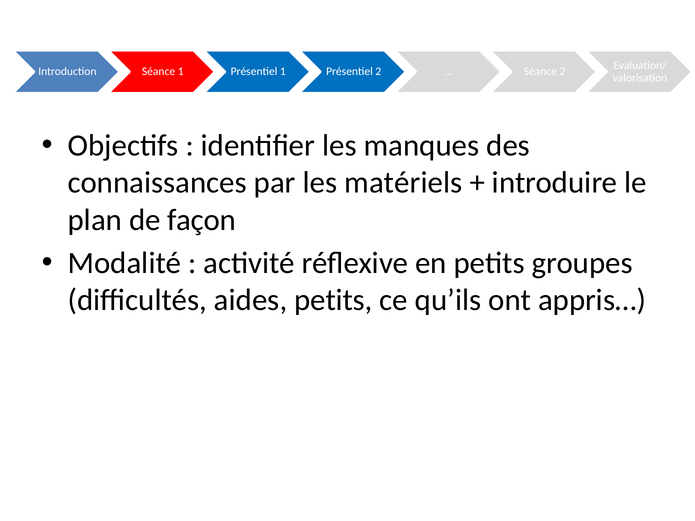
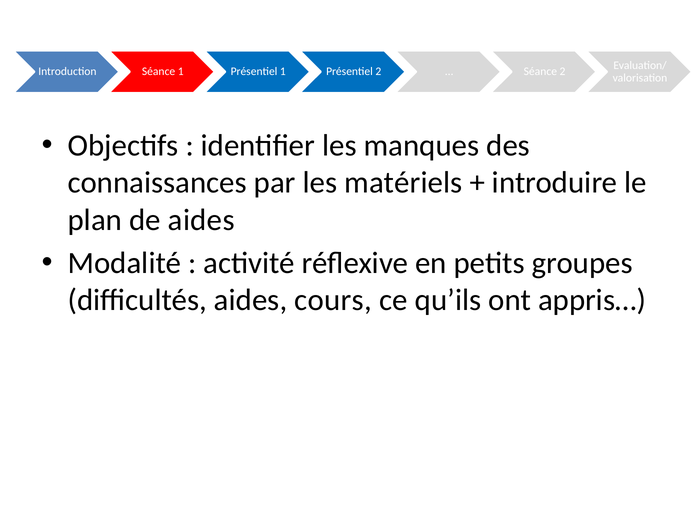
de façon: façon -> aides
aides petits: petits -> cours
